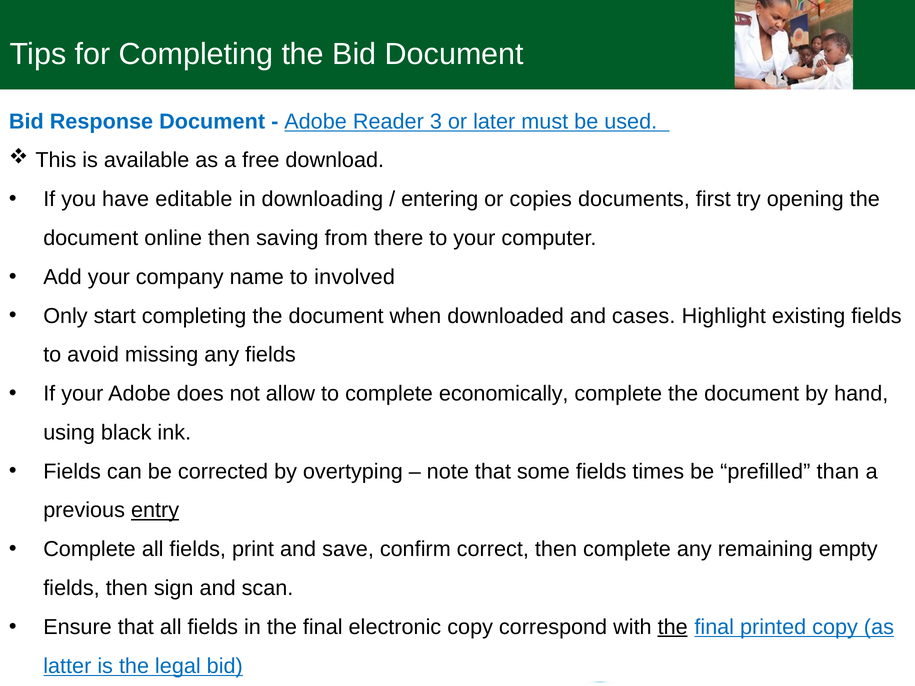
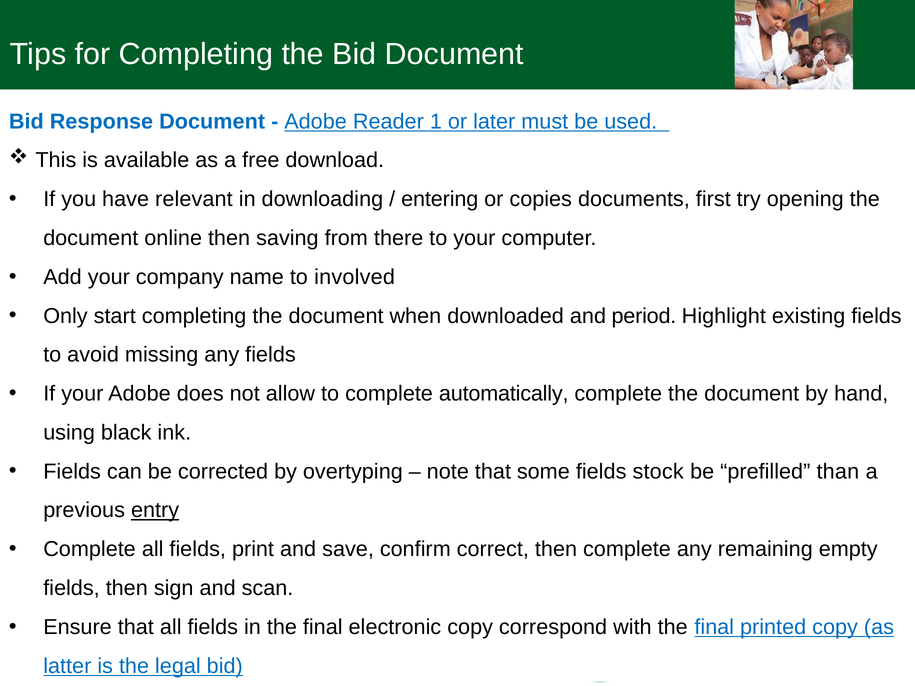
3: 3 -> 1
editable: editable -> relevant
cases: cases -> period
economically: economically -> automatically
times: times -> stock
the at (673, 627) underline: present -> none
